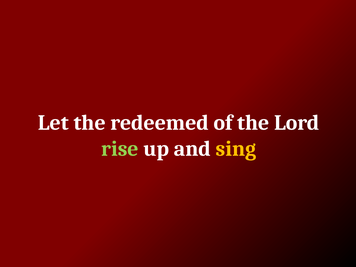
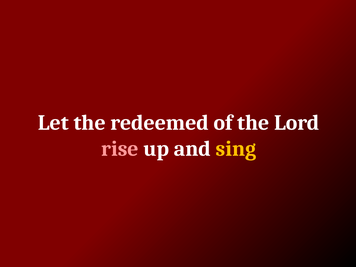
rise colour: light green -> pink
